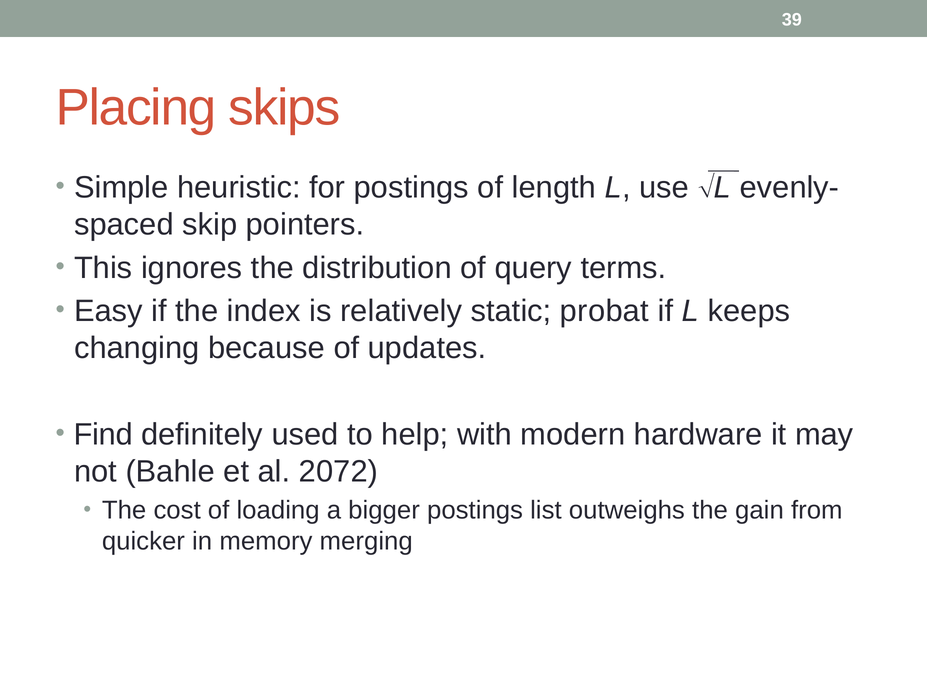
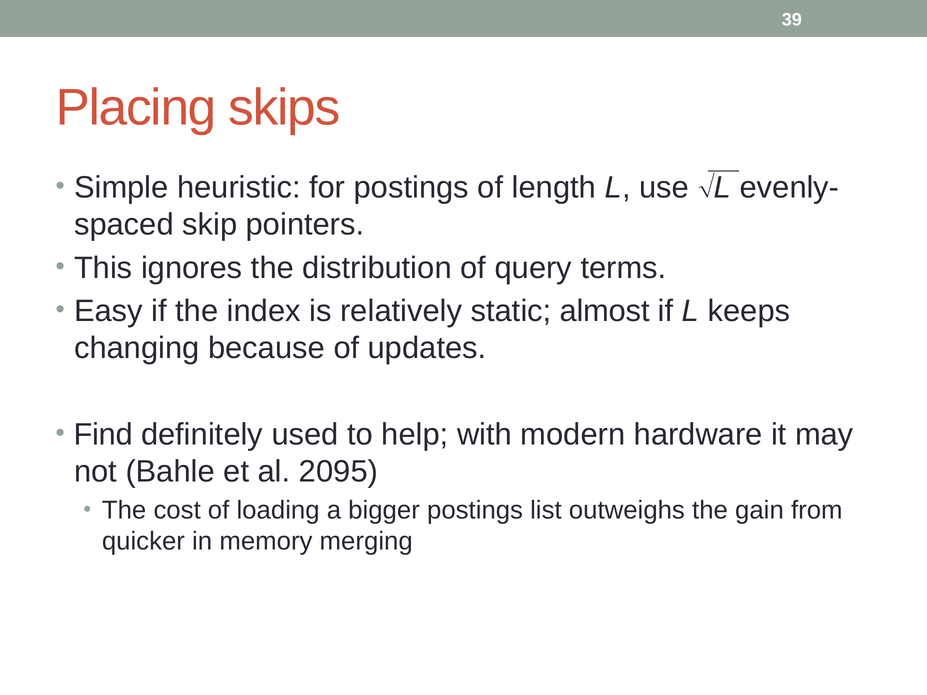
probat: probat -> almost
2072: 2072 -> 2095
